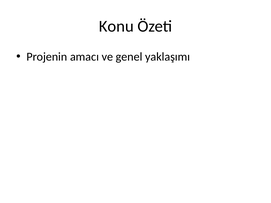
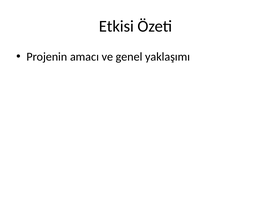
Konu: Konu -> Etkisi
